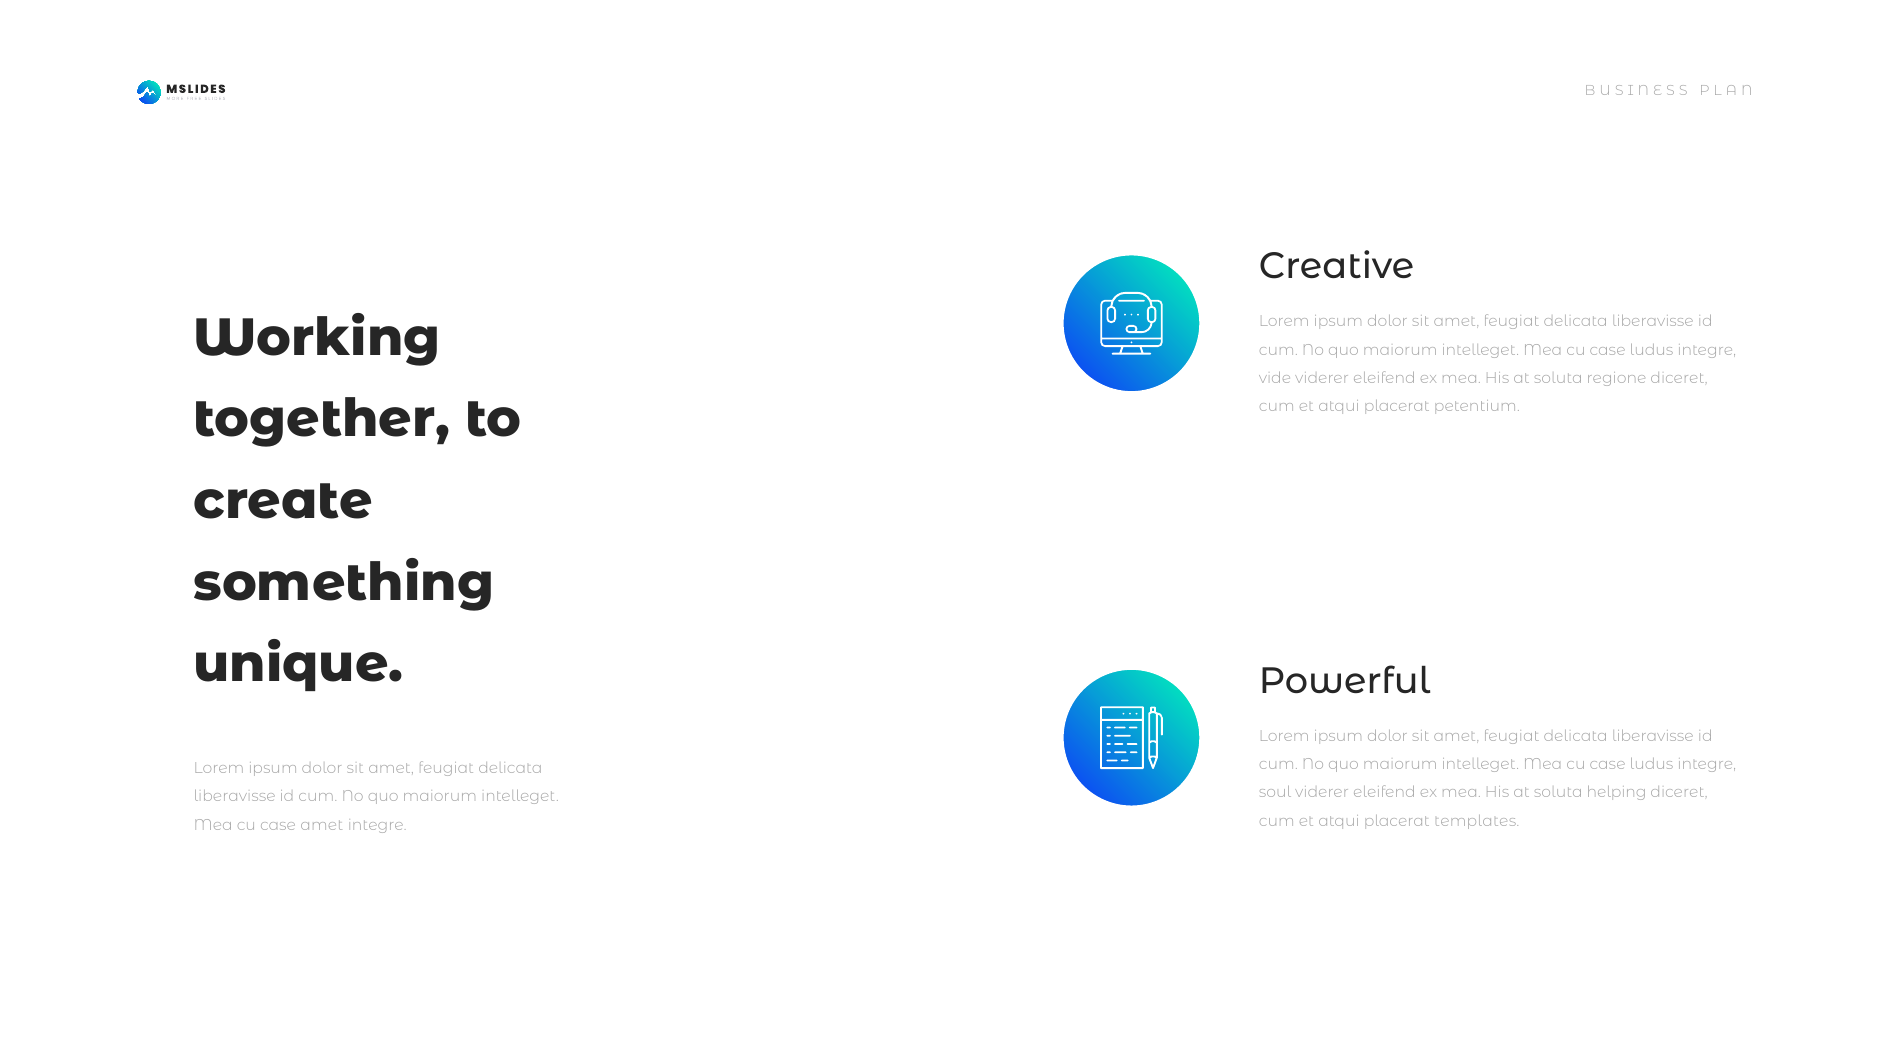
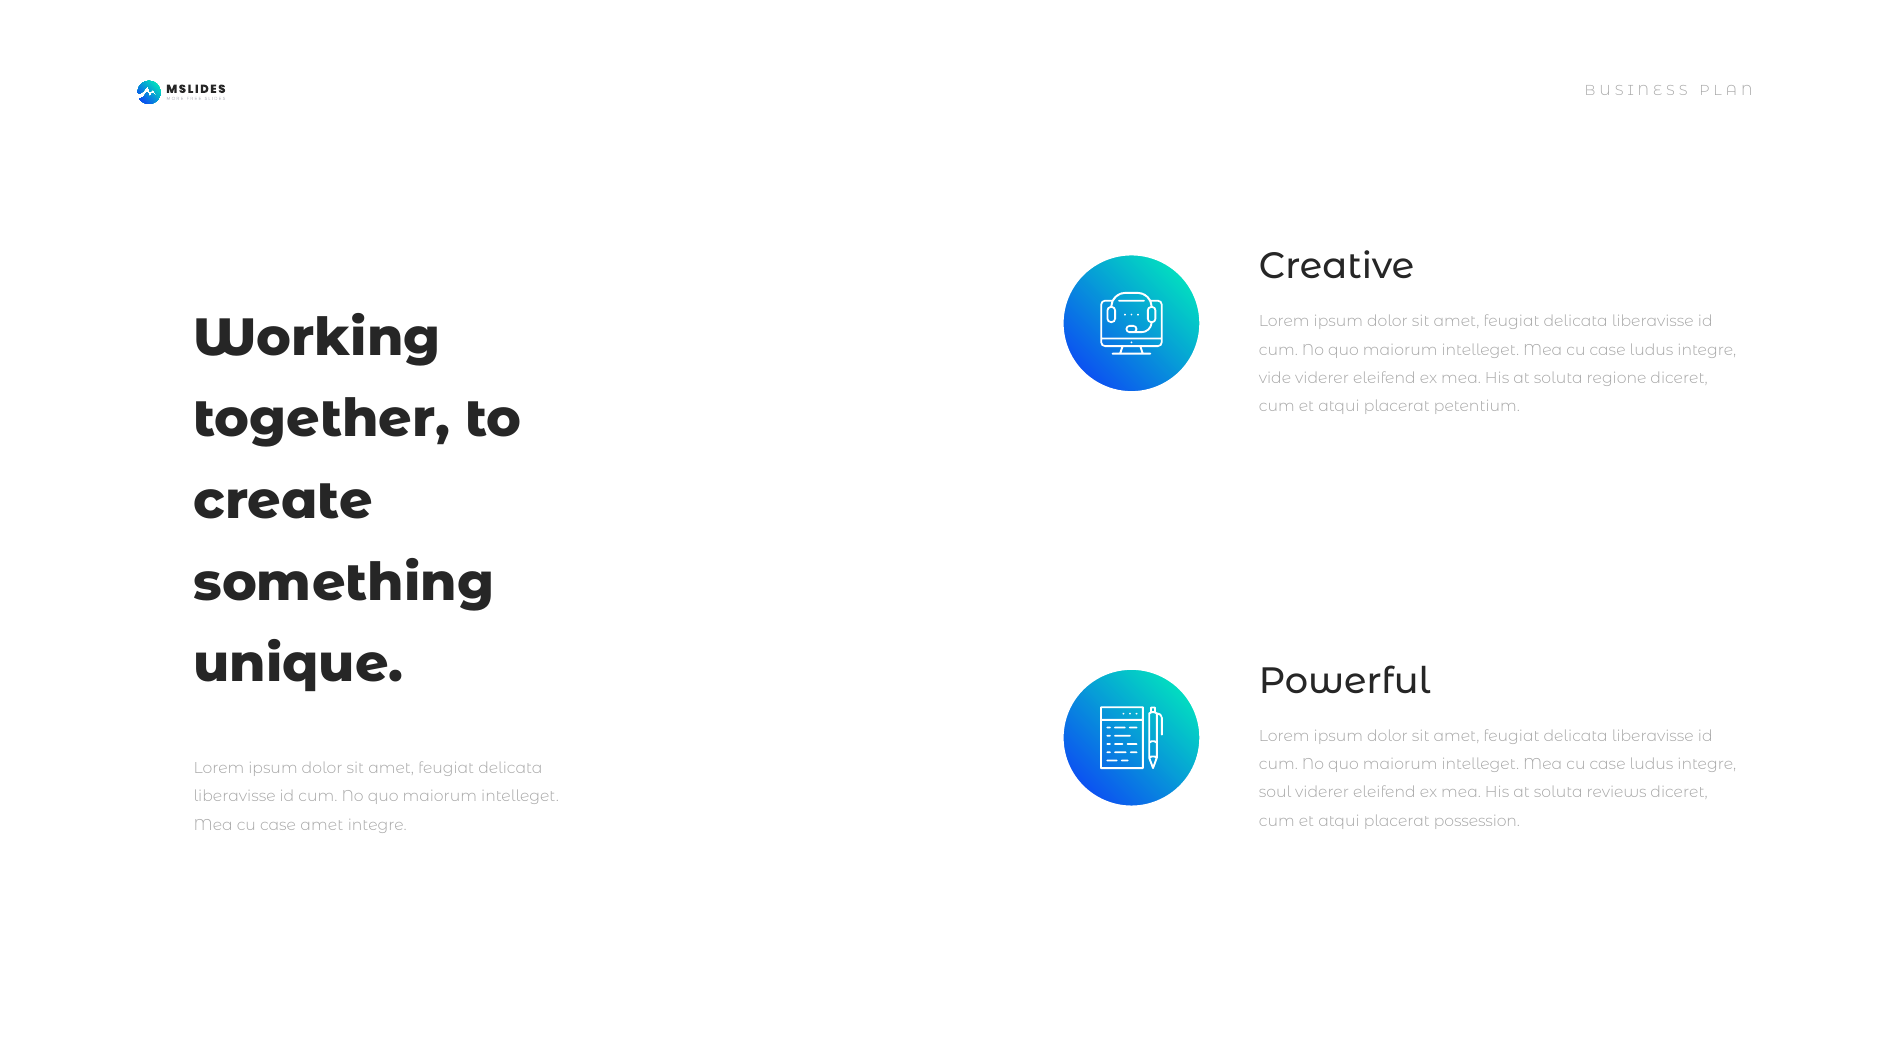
helping: helping -> reviews
templates: templates -> possession
